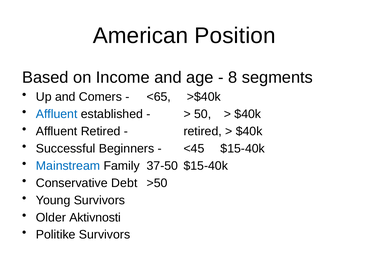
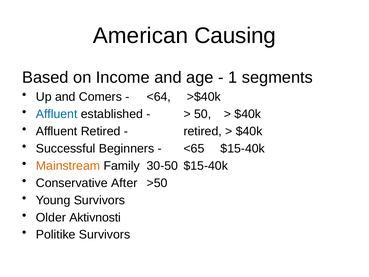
Position: Position -> Causing
8: 8 -> 1
<65: <65 -> <64
<45: <45 -> <65
Mainstream colour: blue -> orange
37-50: 37-50 -> 30-50
Debt: Debt -> After
